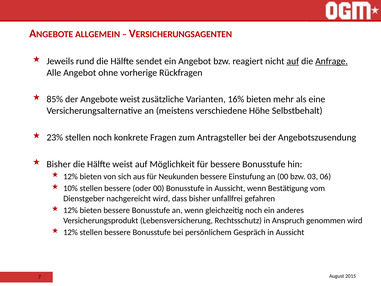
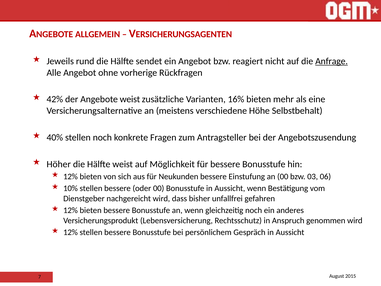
auf at (293, 61) underline: present -> none
85%: 85% -> 42%
23%: 23% -> 40%
Bisher at (59, 164): Bisher -> Höher
